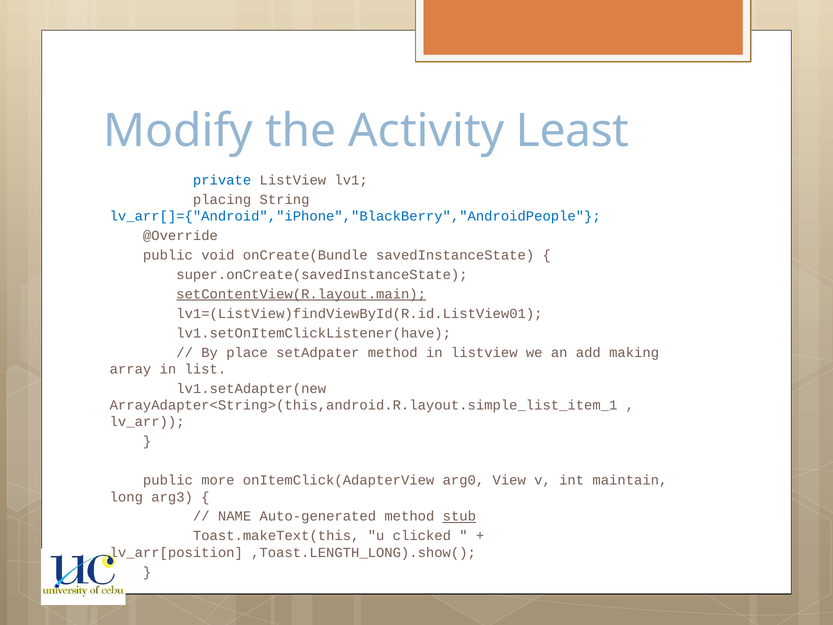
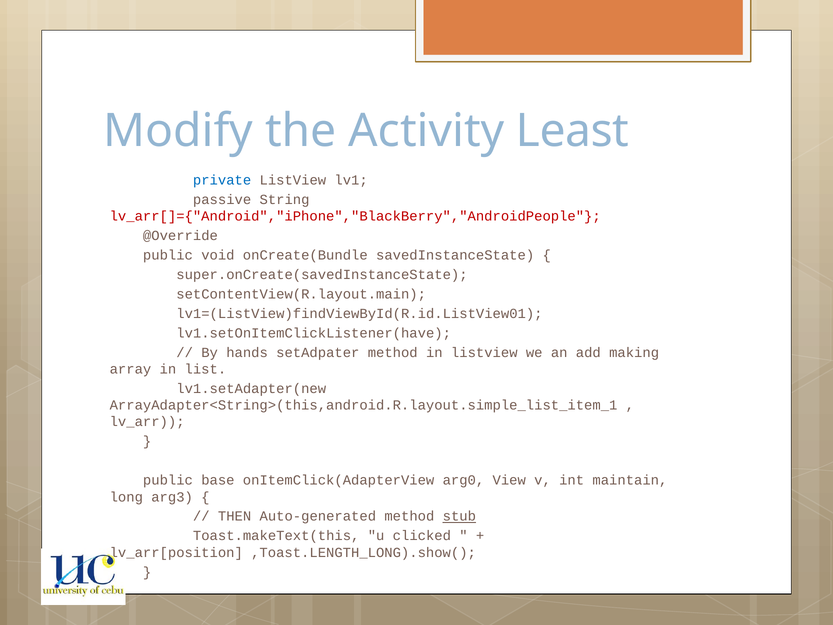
placing: placing -> passive
lv_arr[]={"Android","iPhone","BlackBerry","AndroidPeople colour: blue -> red
setContentView(R.layout.main underline: present -> none
place: place -> hands
more: more -> base
NAME: NAME -> THEN
